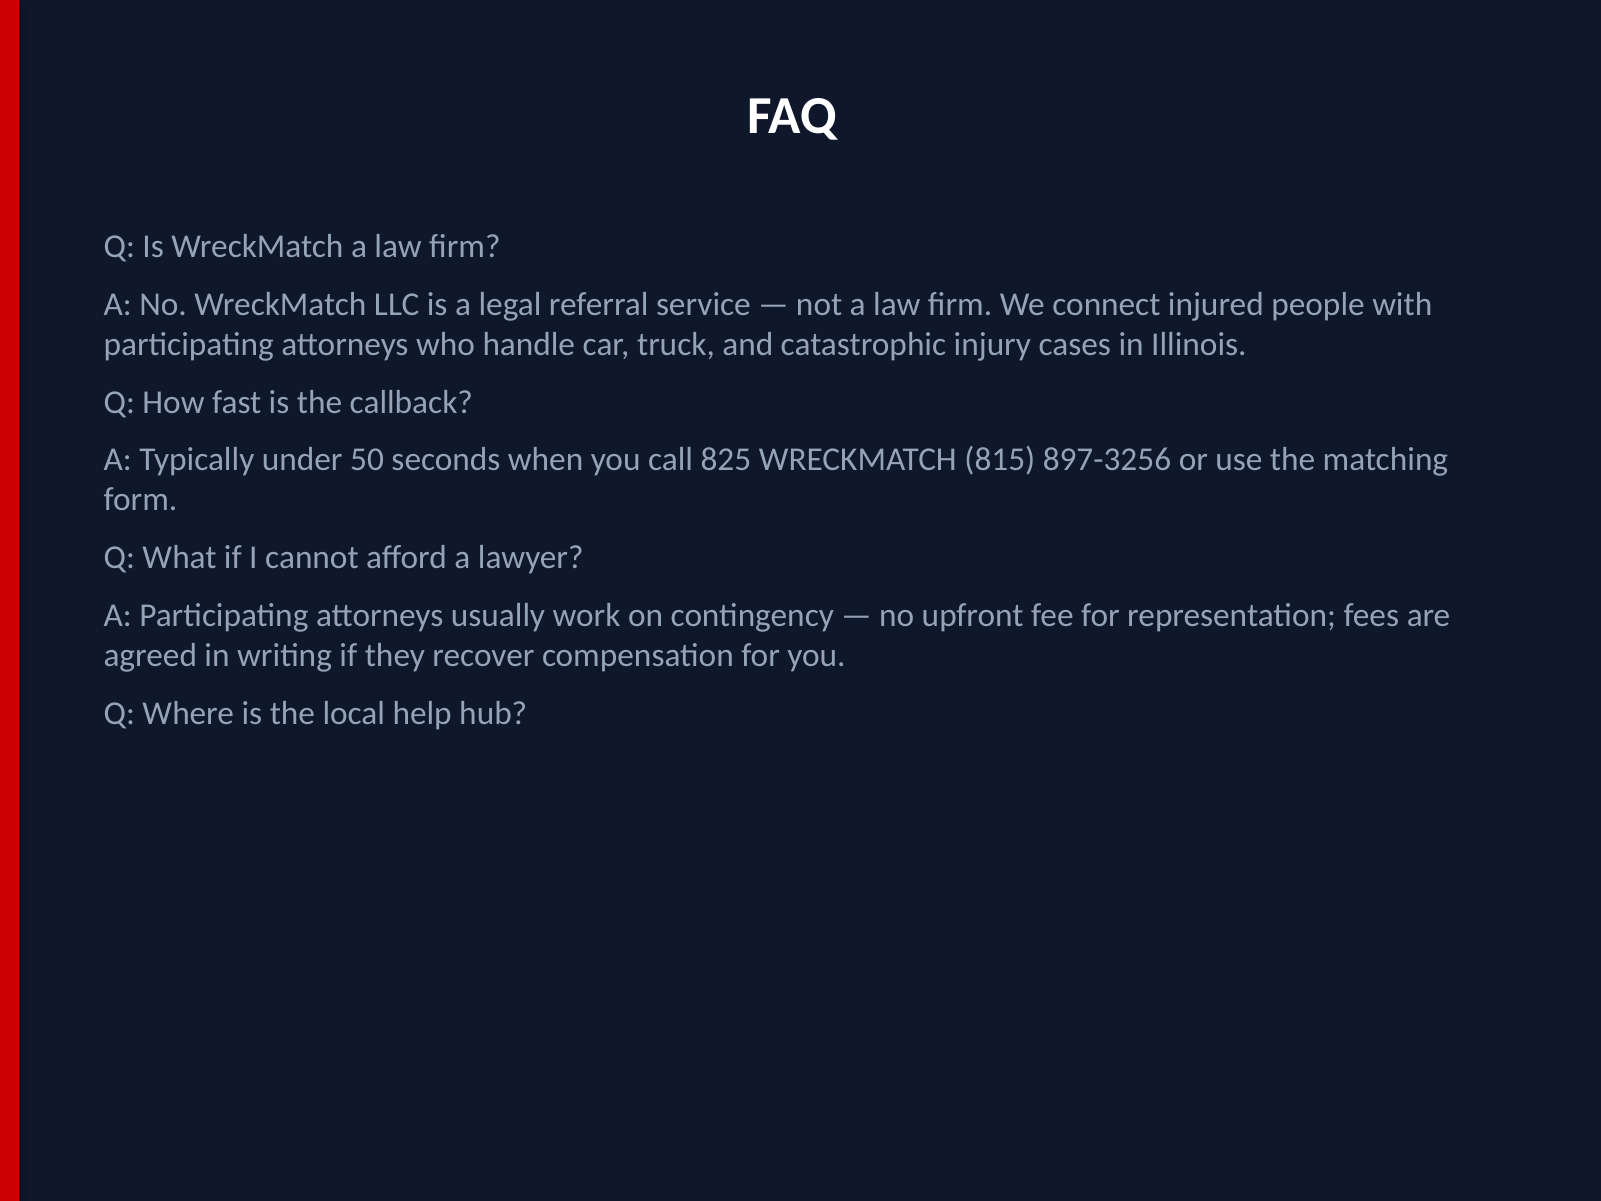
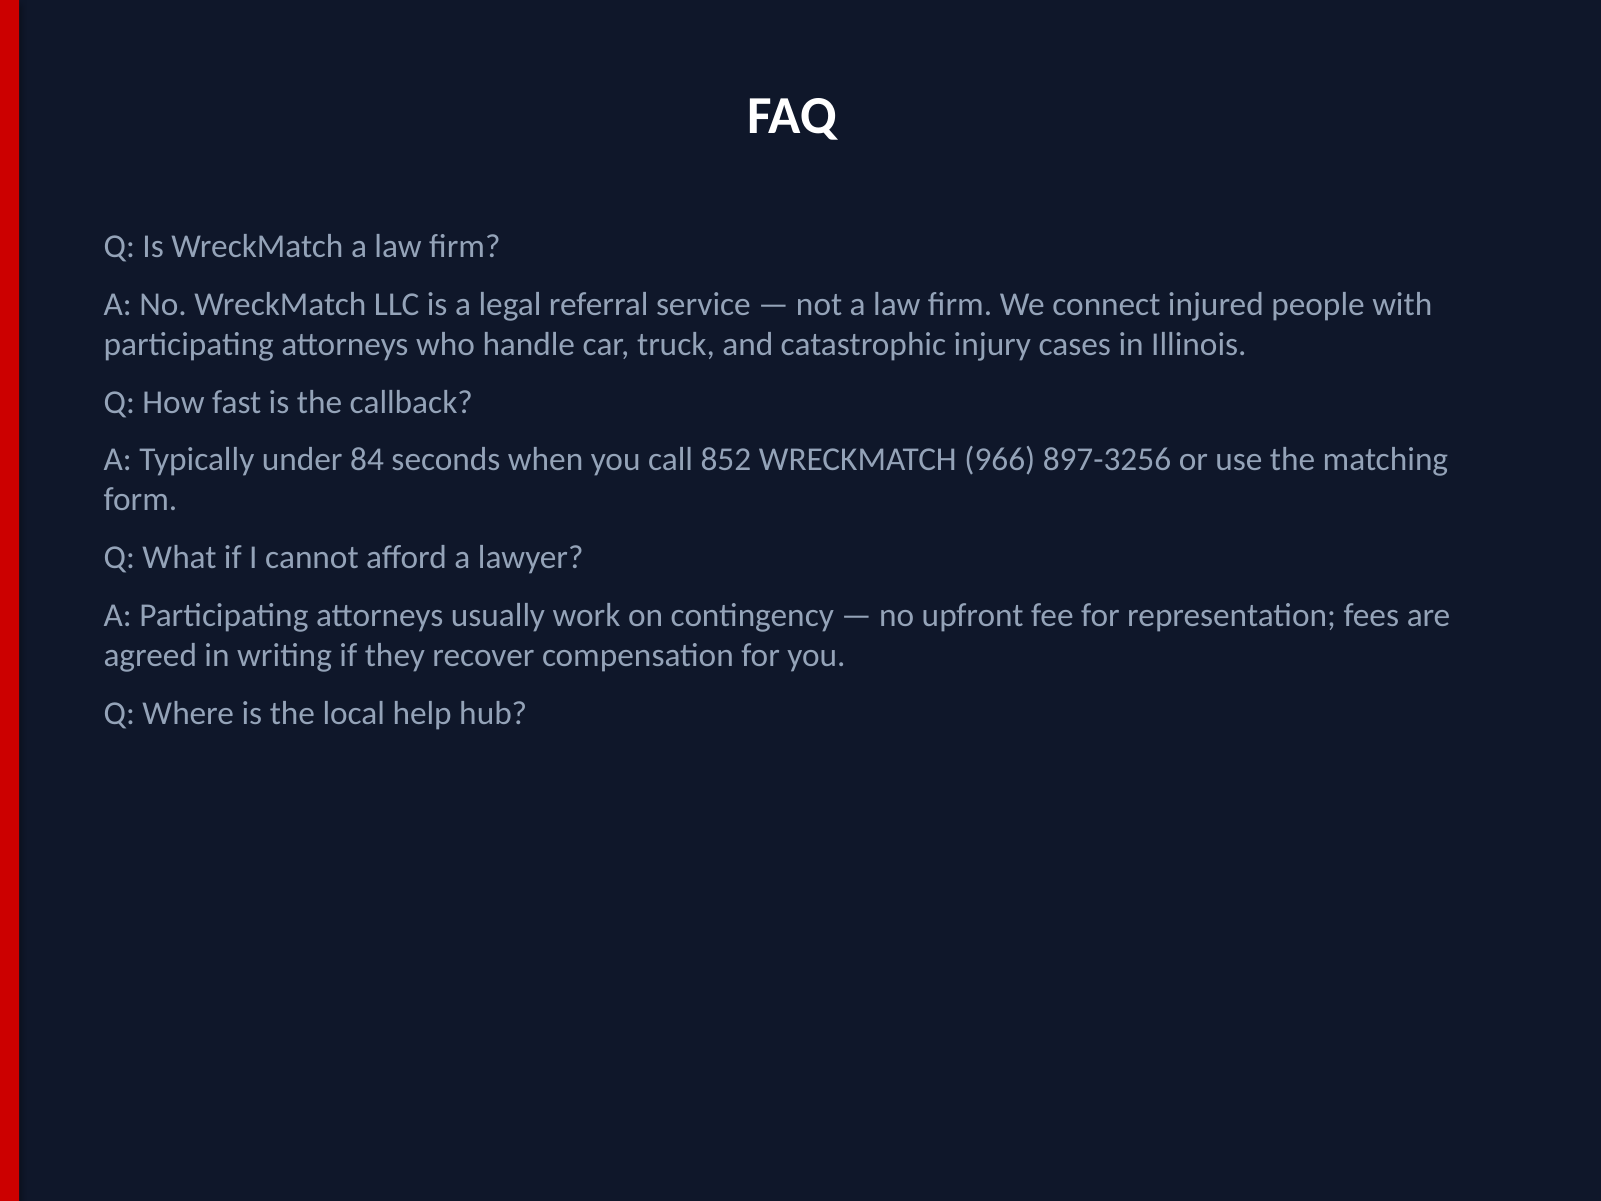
50: 50 -> 84
825: 825 -> 852
815: 815 -> 966
